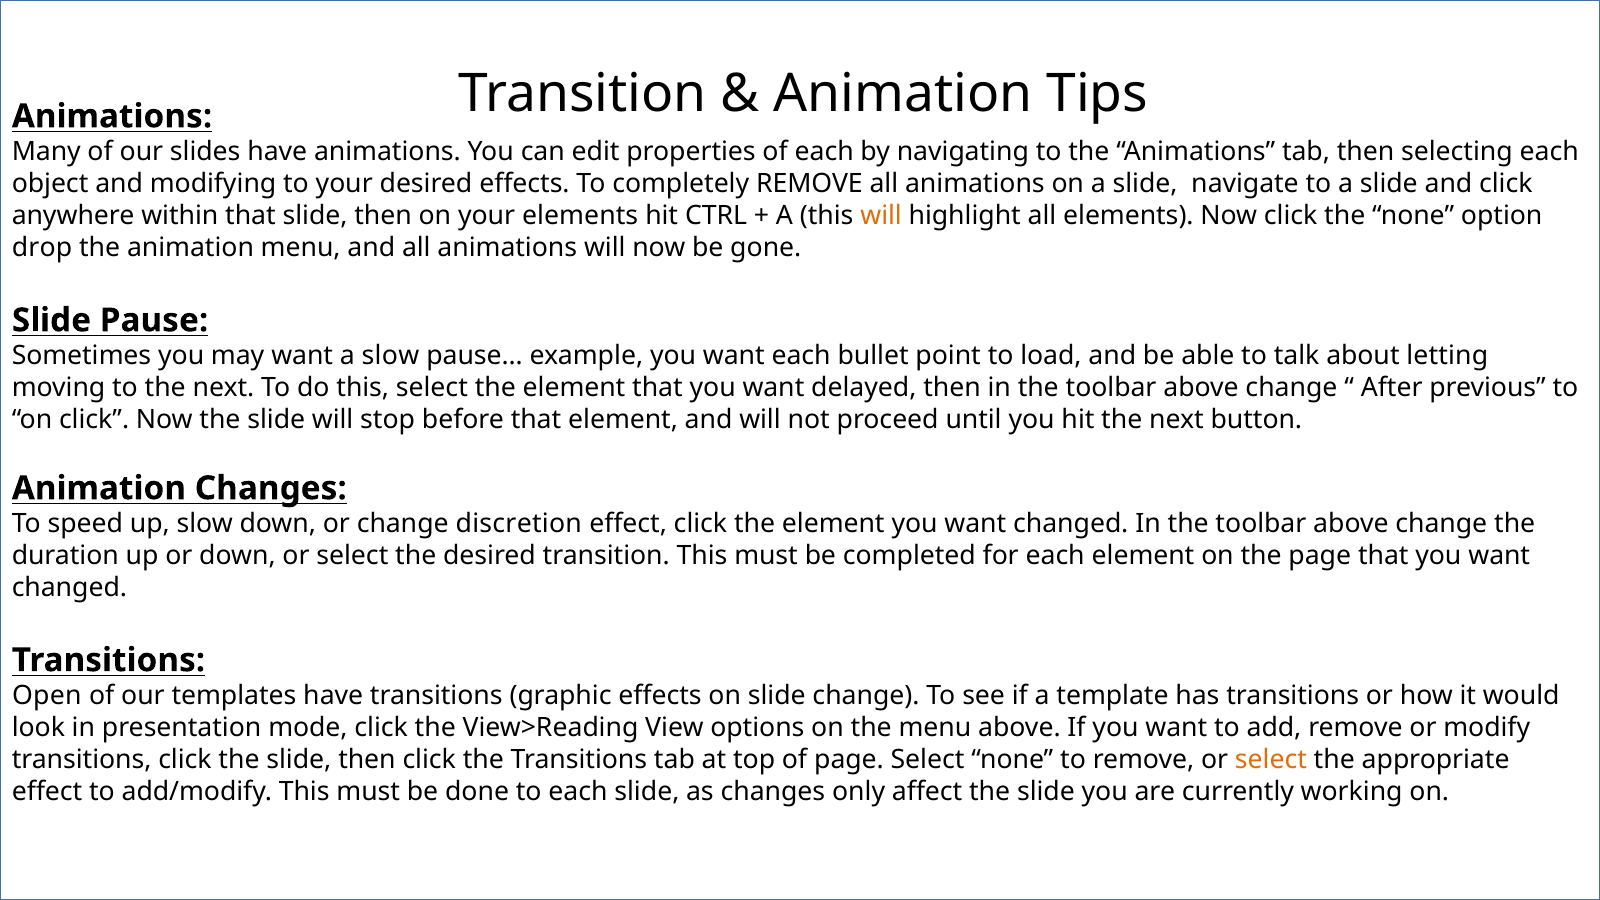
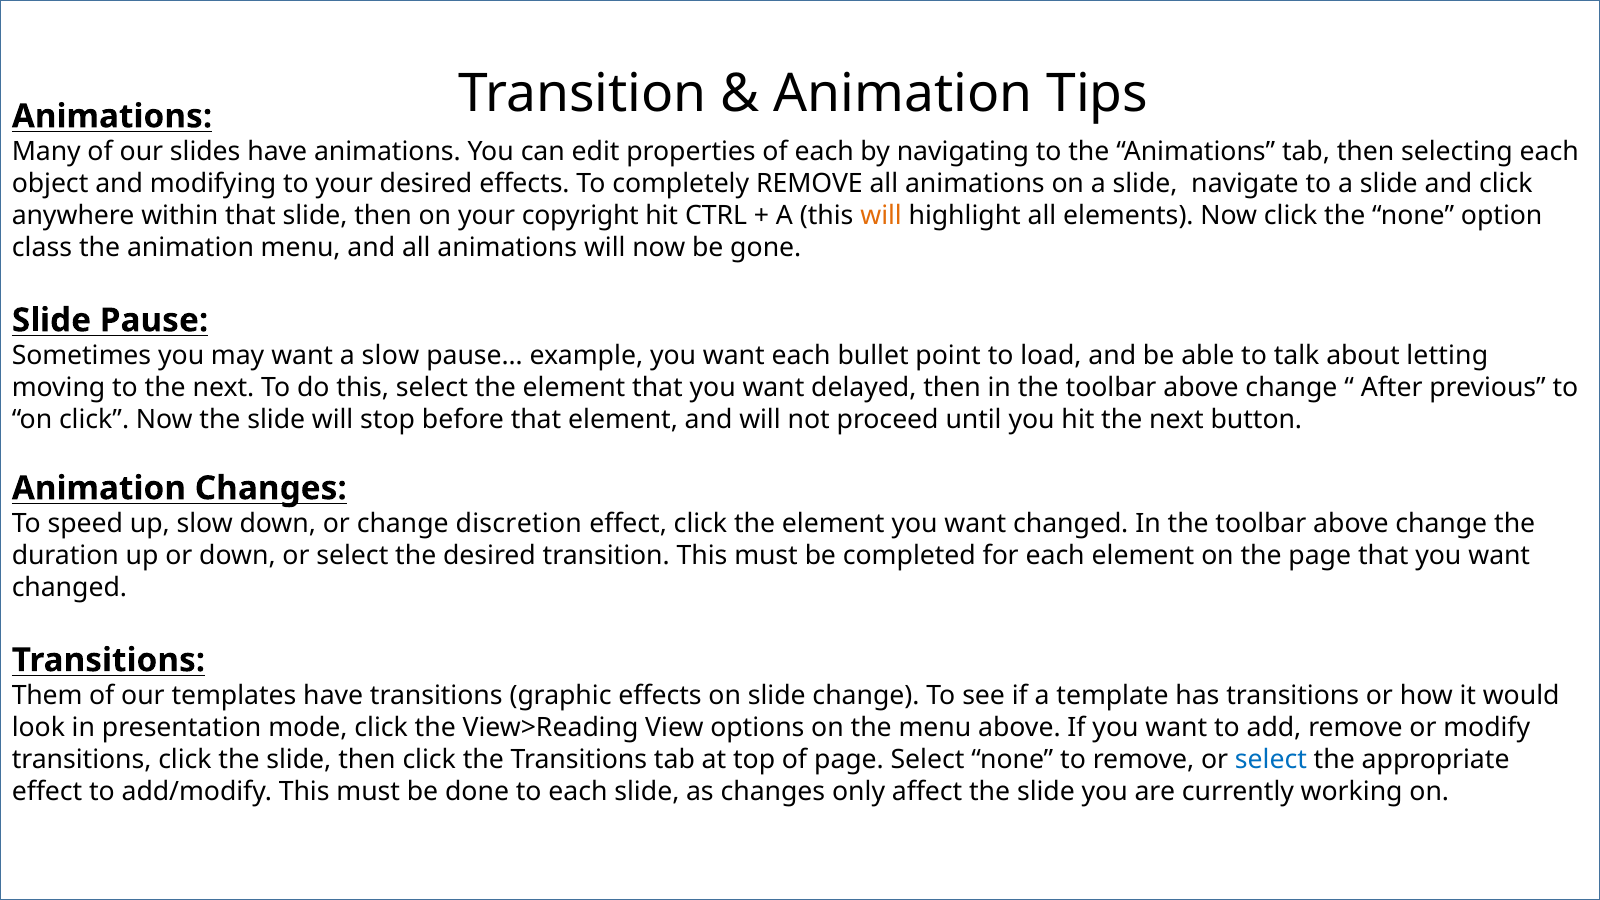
your elements: elements -> copyright
drop: drop -> class
Open: Open -> Them
select at (1271, 760) colour: orange -> blue
